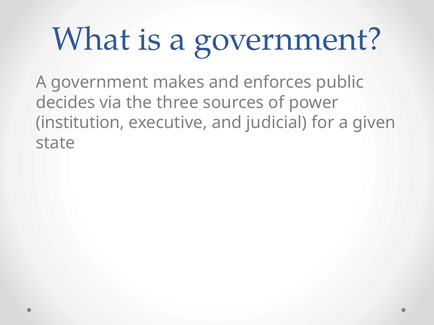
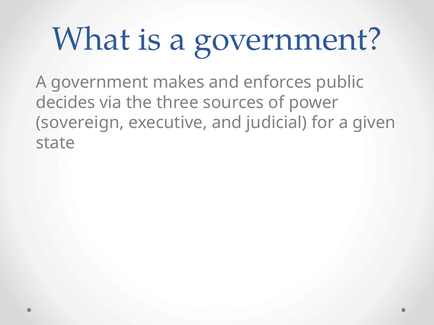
institution: institution -> sovereign
